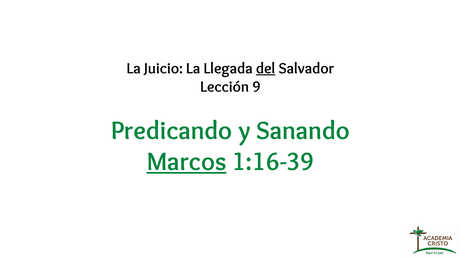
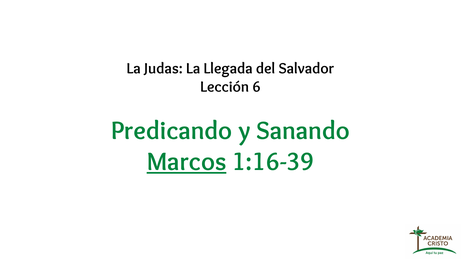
Juicio: Juicio -> Judas
del underline: present -> none
9: 9 -> 6
